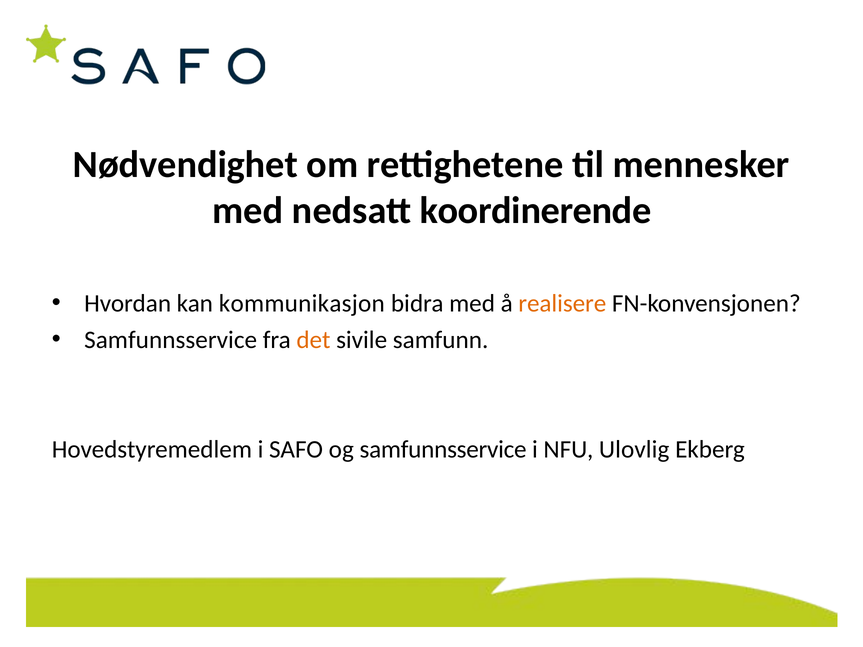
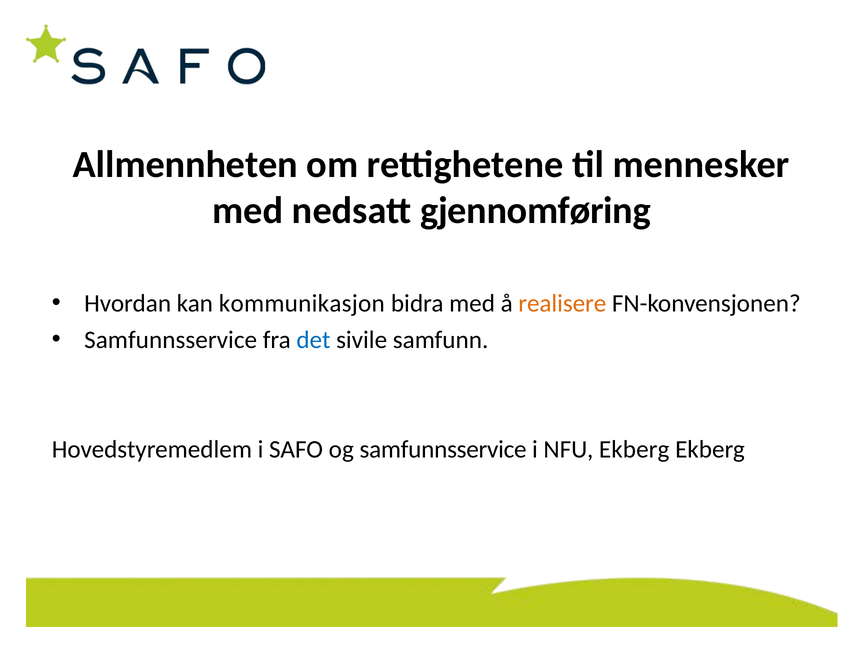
Nødvendighet: Nødvendighet -> Allmennheten
koordinerende: koordinerende -> gjennomføring
det colour: orange -> blue
NFU Ulovlig: Ulovlig -> Ekberg
